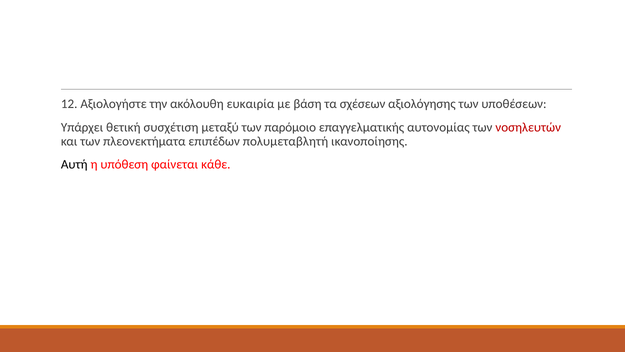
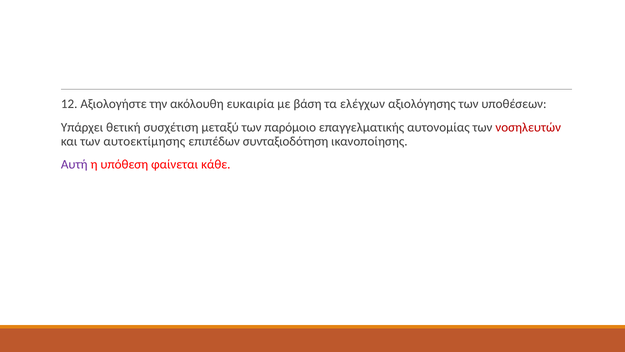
σχέσεων: σχέσεων -> ελέγχων
πλεονεκτήματα: πλεονεκτήματα -> αυτοεκτίμησης
πολυμεταβλητή: πολυμεταβλητή -> συνταξιοδότηση
Αυτή colour: black -> purple
